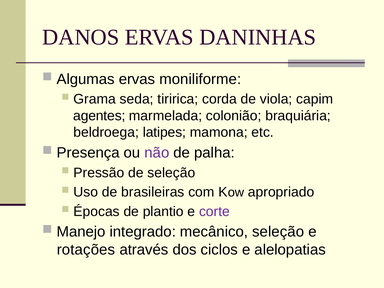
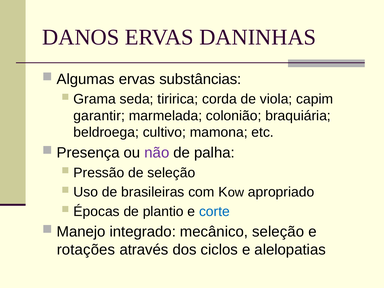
moniliforme: moniliforme -> substâncias
agentes: agentes -> garantir
latipes: latipes -> cultivo
corte colour: purple -> blue
